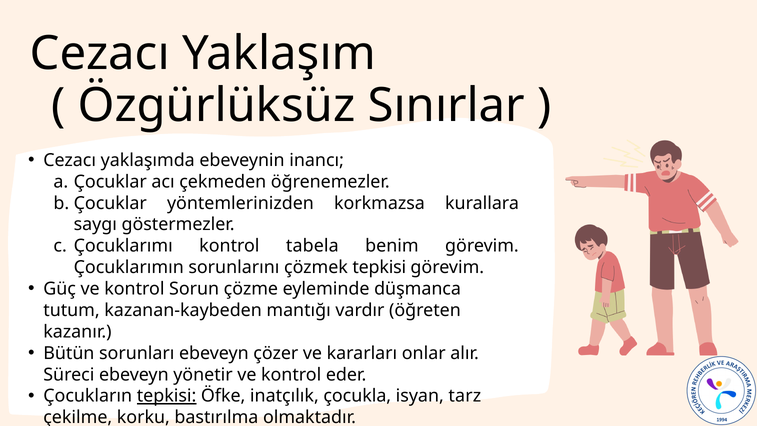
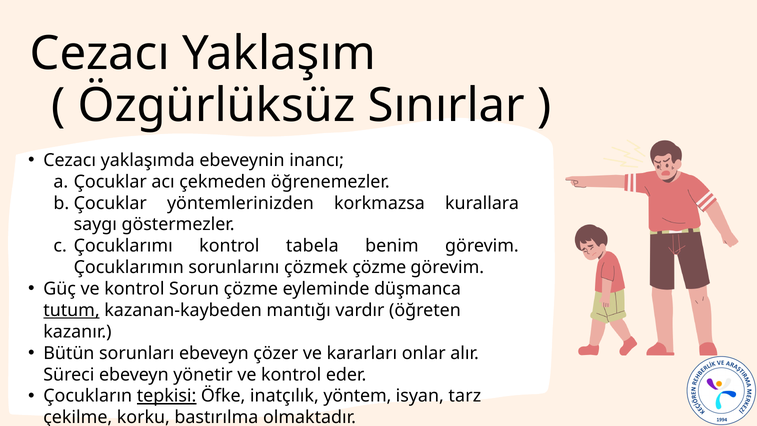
çözmek tepkisi: tepkisi -> çözme
tutum underline: none -> present
çocukla: çocukla -> yöntem
